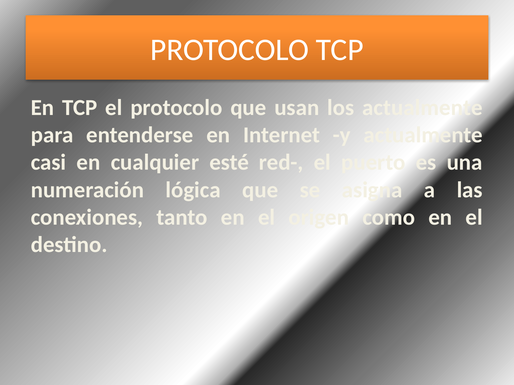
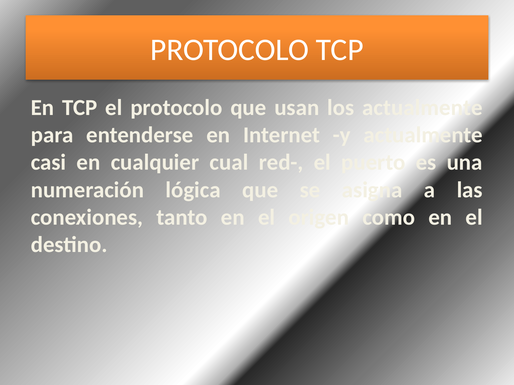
esté: esté -> cual
